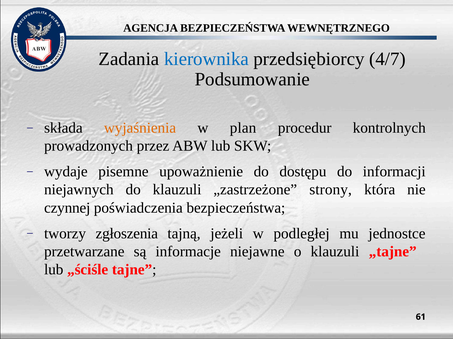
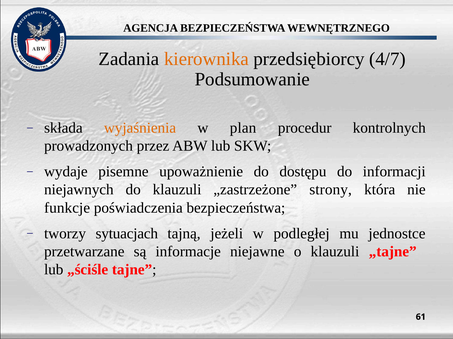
kierownika colour: blue -> orange
czynnej: czynnej -> funkcje
zgłoszenia: zgłoszenia -> sytuacjach
